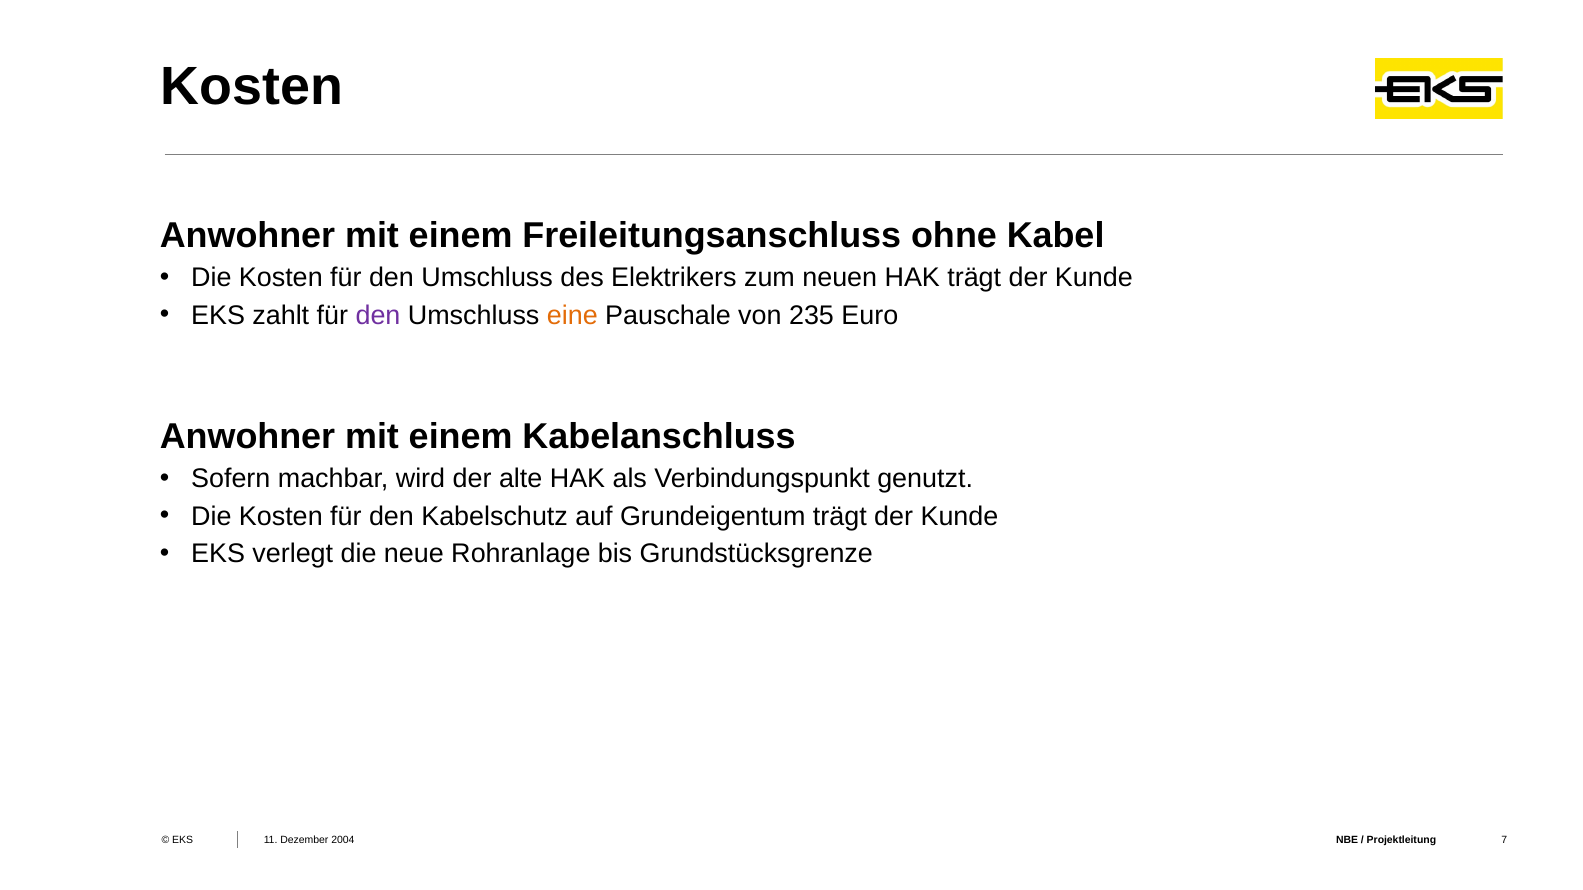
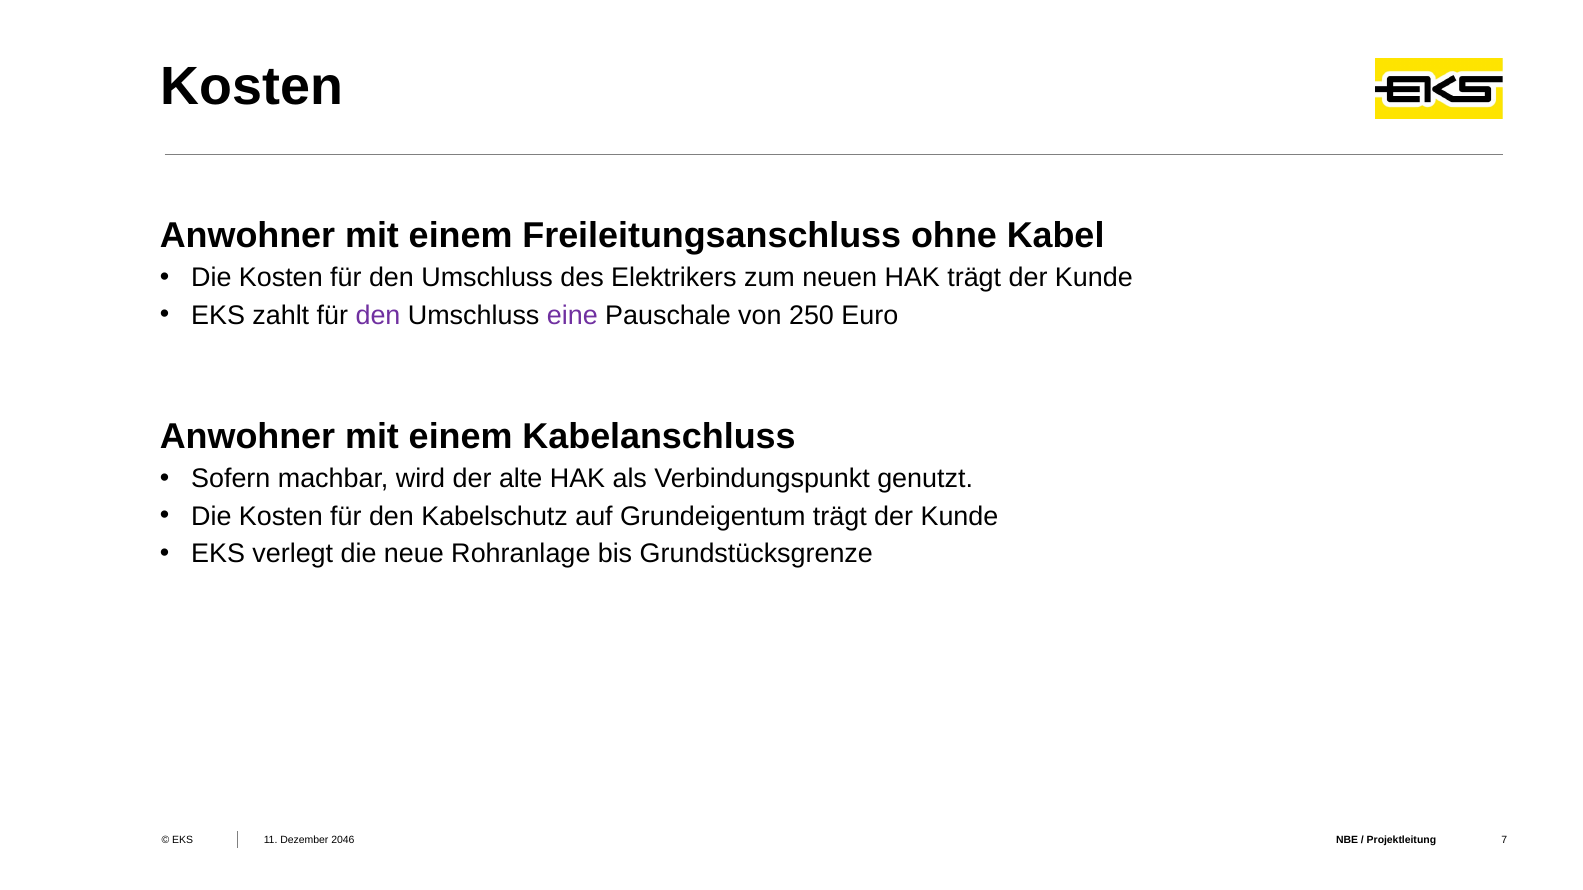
eine colour: orange -> purple
235: 235 -> 250
2004: 2004 -> 2046
